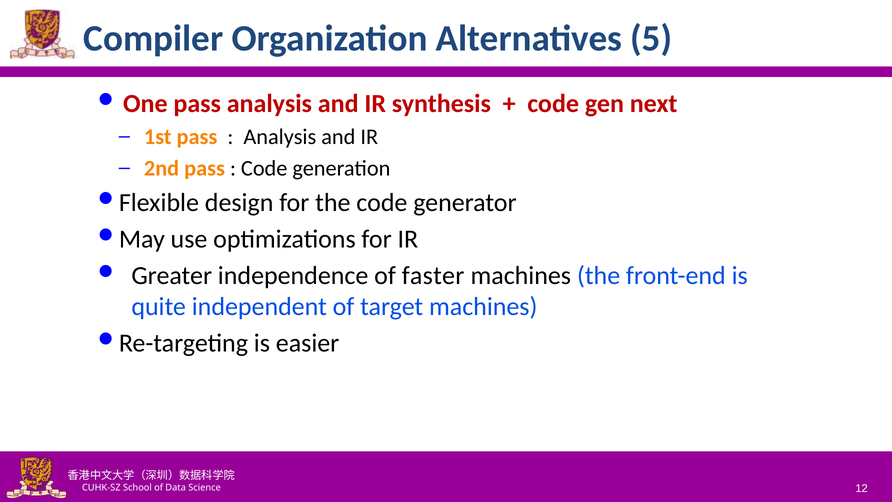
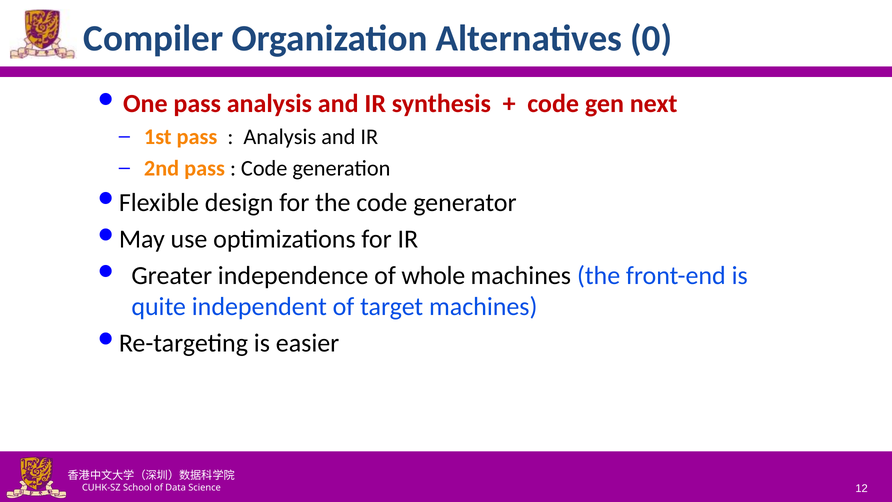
5: 5 -> 0
faster: faster -> whole
